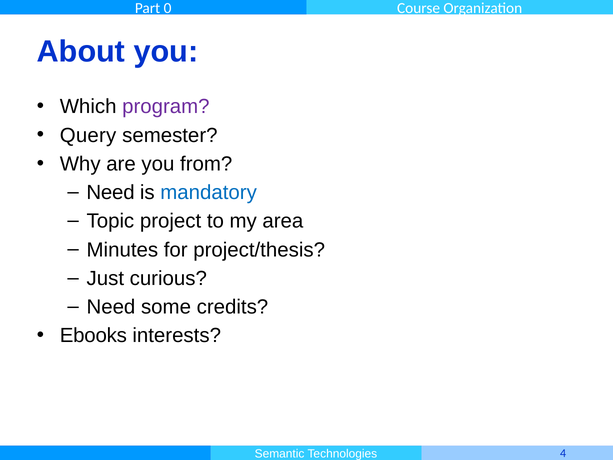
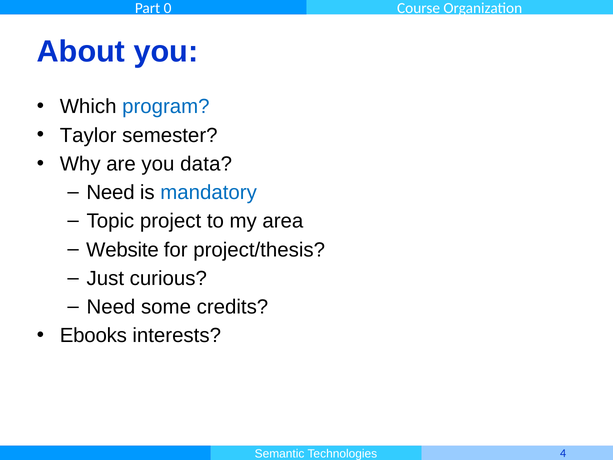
program colour: purple -> blue
Query: Query -> Taylor
from: from -> data
Minutes: Minutes -> Website
